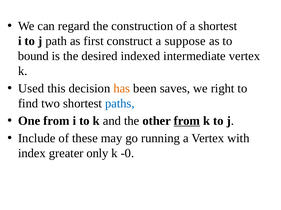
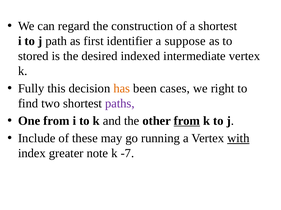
construct: construct -> identifier
bound: bound -> stored
Used: Used -> Fully
saves: saves -> cases
paths colour: blue -> purple
with underline: none -> present
only: only -> note
-0: -0 -> -7
